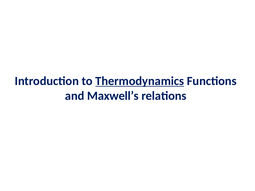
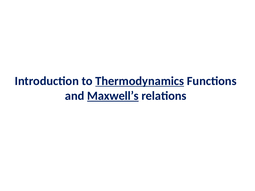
Maxwell’s underline: none -> present
